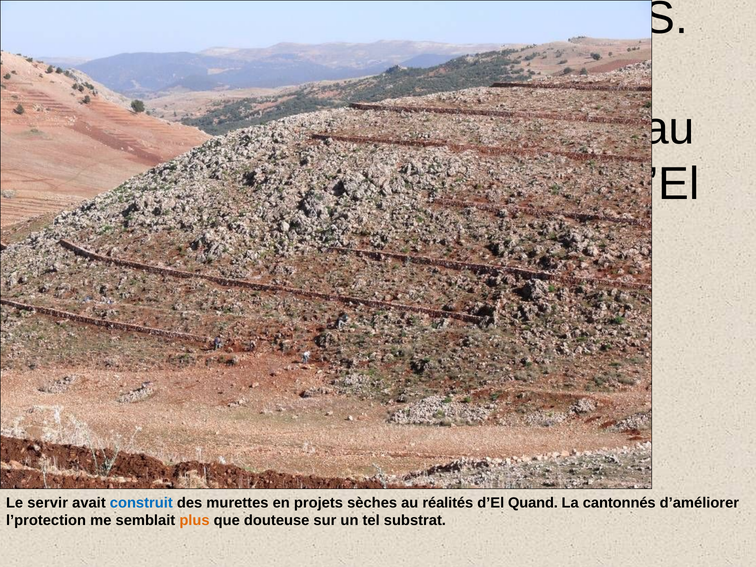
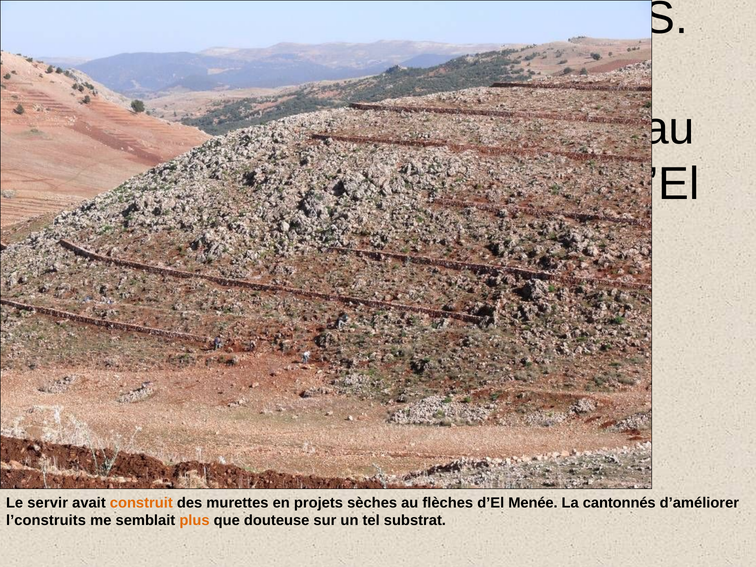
construit colour: blue -> orange
réalités: réalités -> flèches
Quand: Quand -> Menée
l’protection: l’protection -> l’construits
